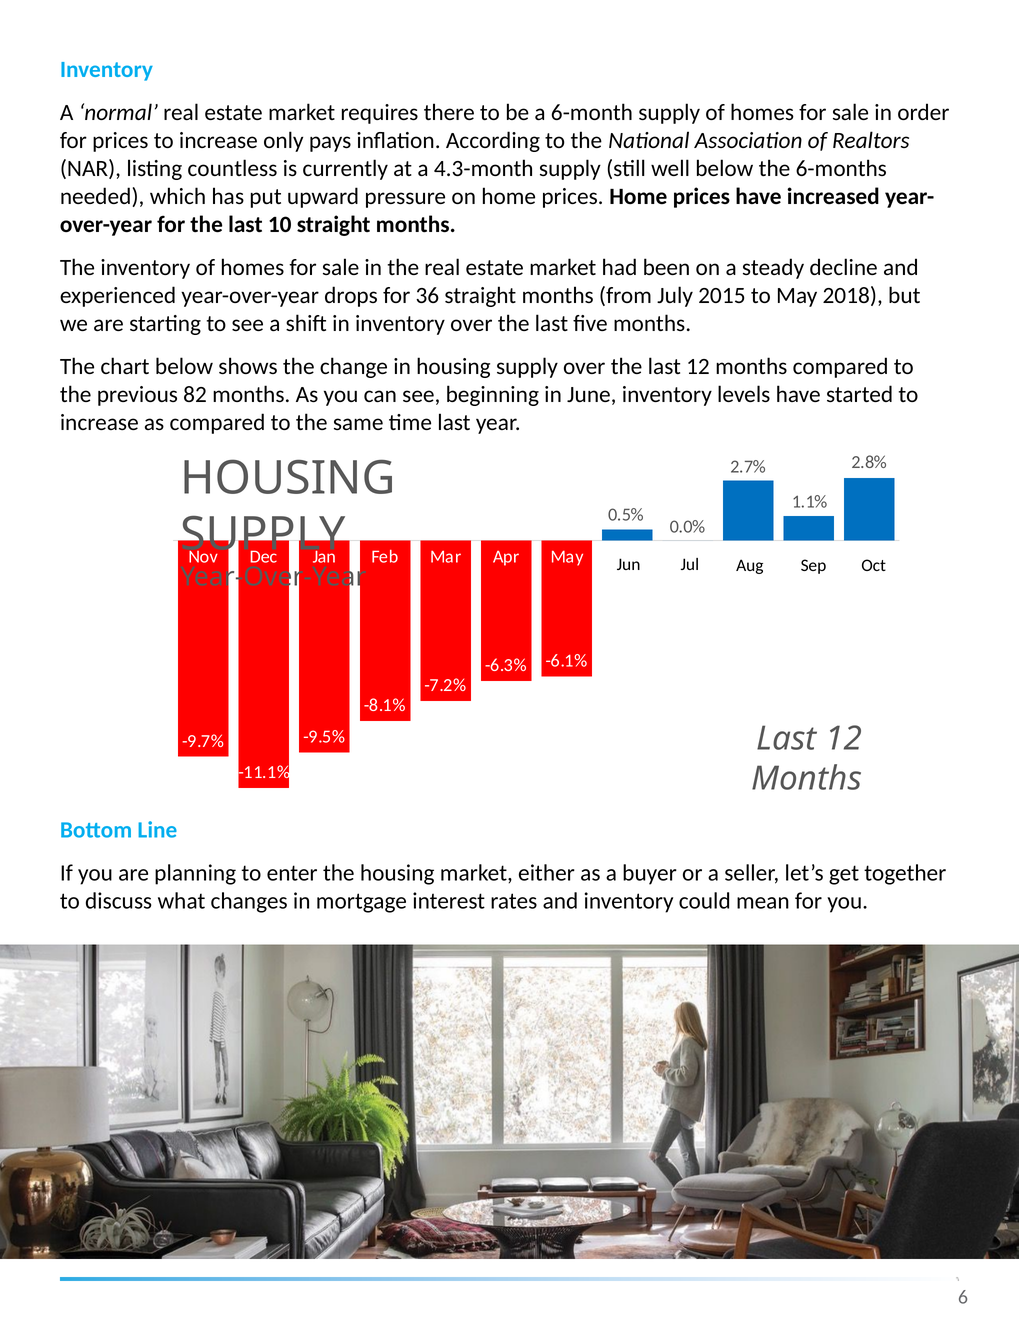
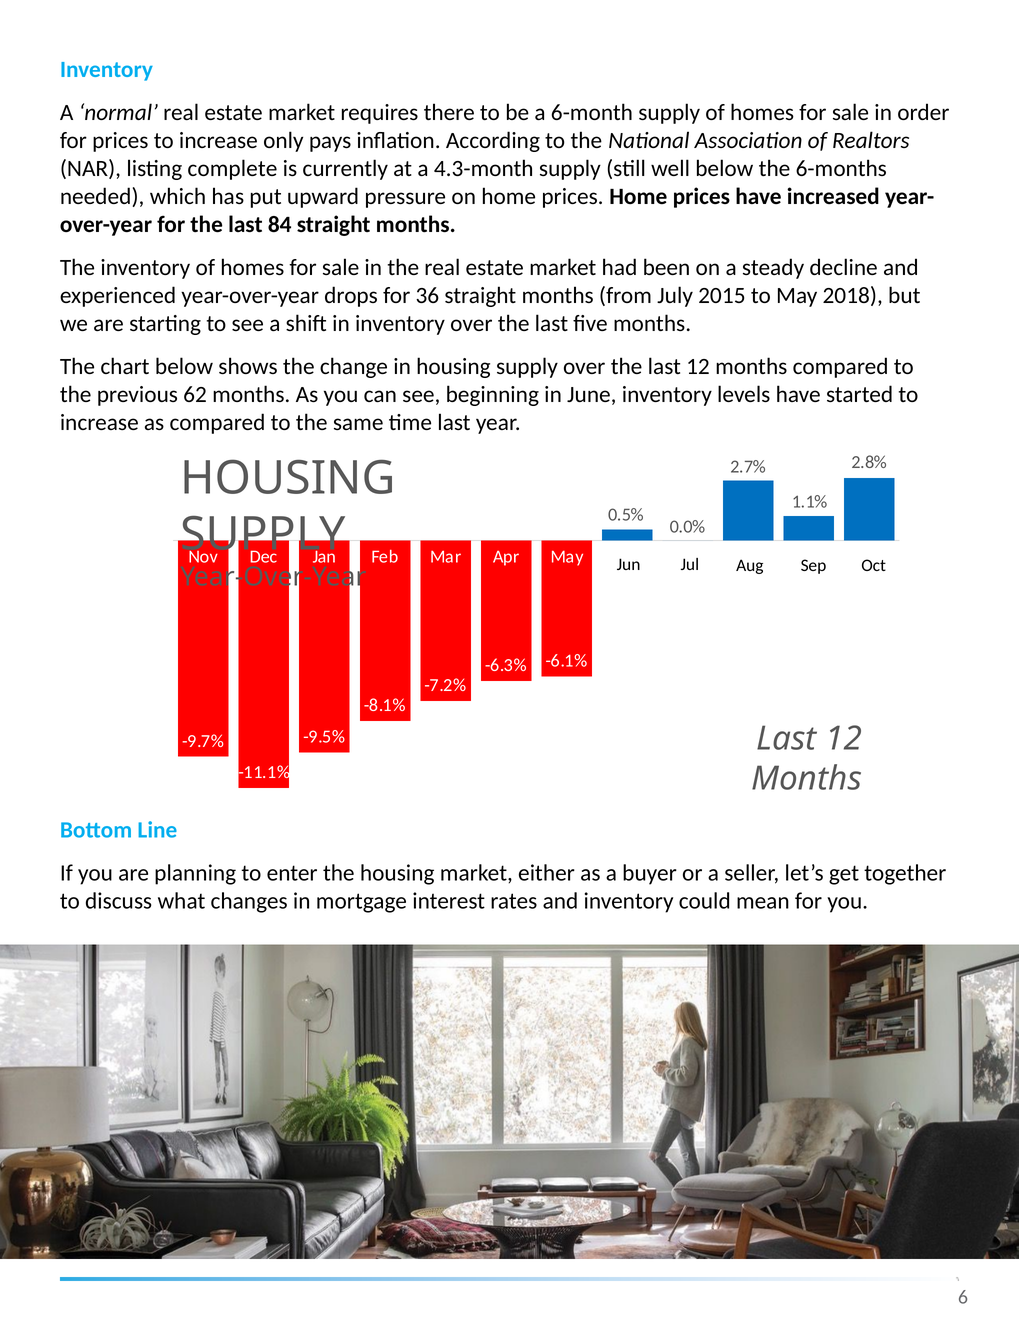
countless: countless -> complete
10: 10 -> 84
82: 82 -> 62
